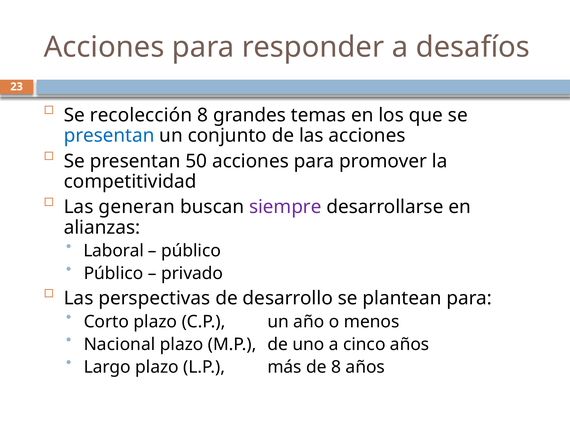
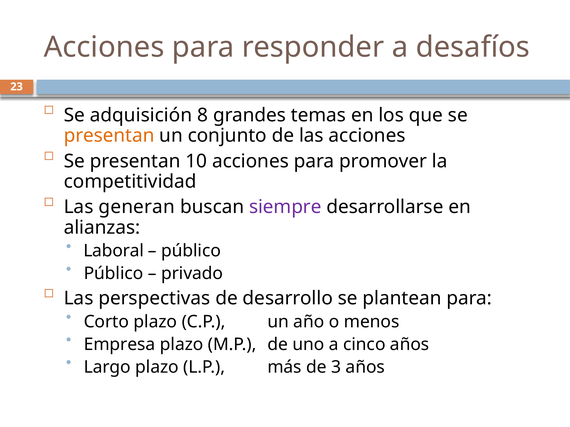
recolección: recolección -> adquisición
presentan at (109, 136) colour: blue -> orange
50: 50 -> 10
Nacional: Nacional -> Empresa
de 8: 8 -> 3
